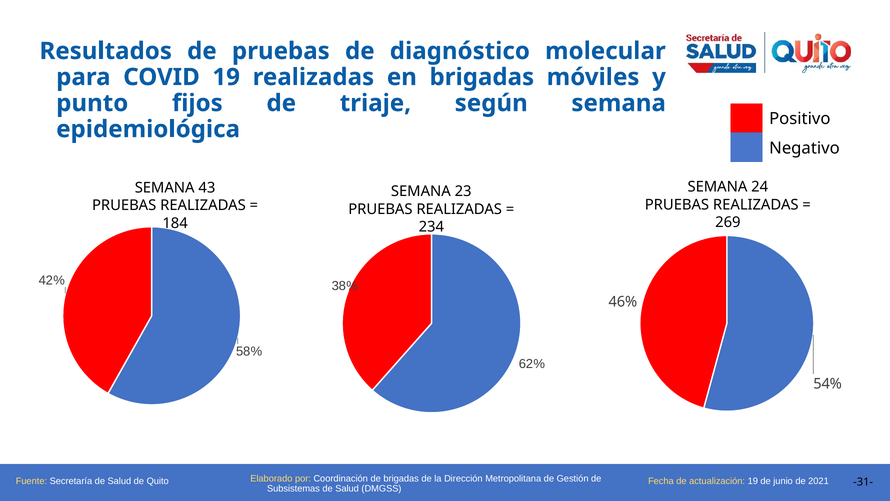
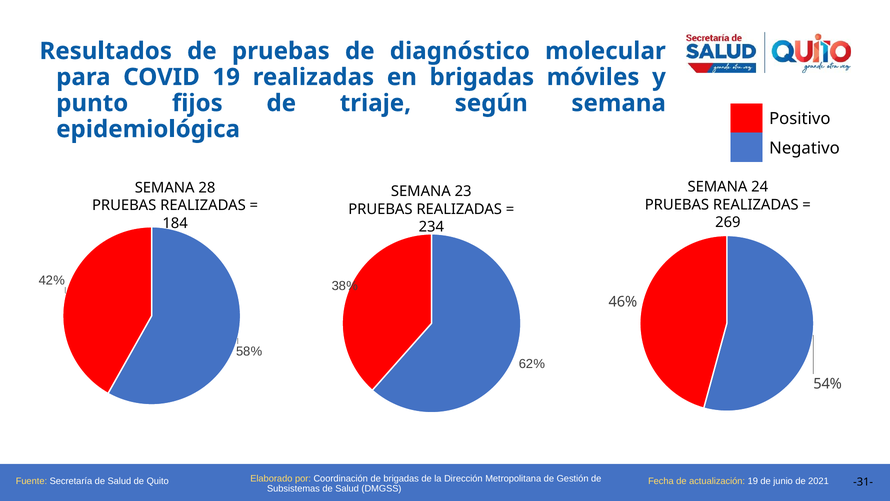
43: 43 -> 28
